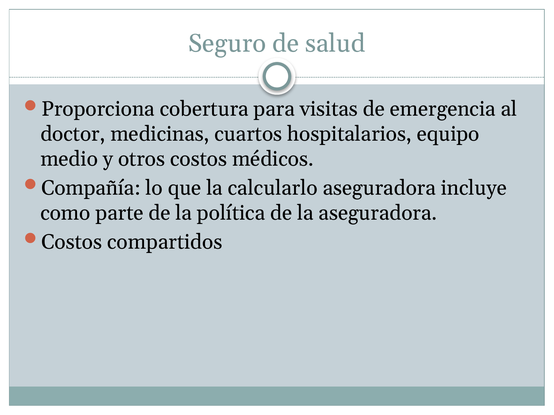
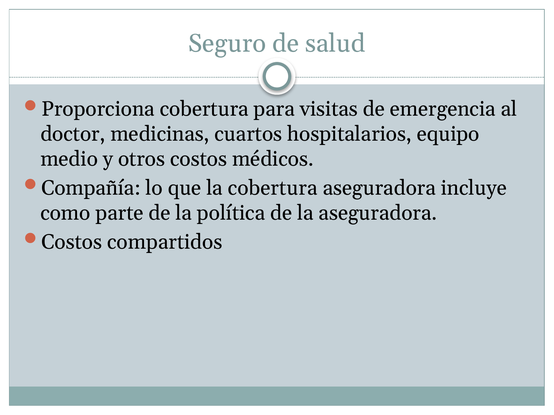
la calcularlo: calcularlo -> cobertura
